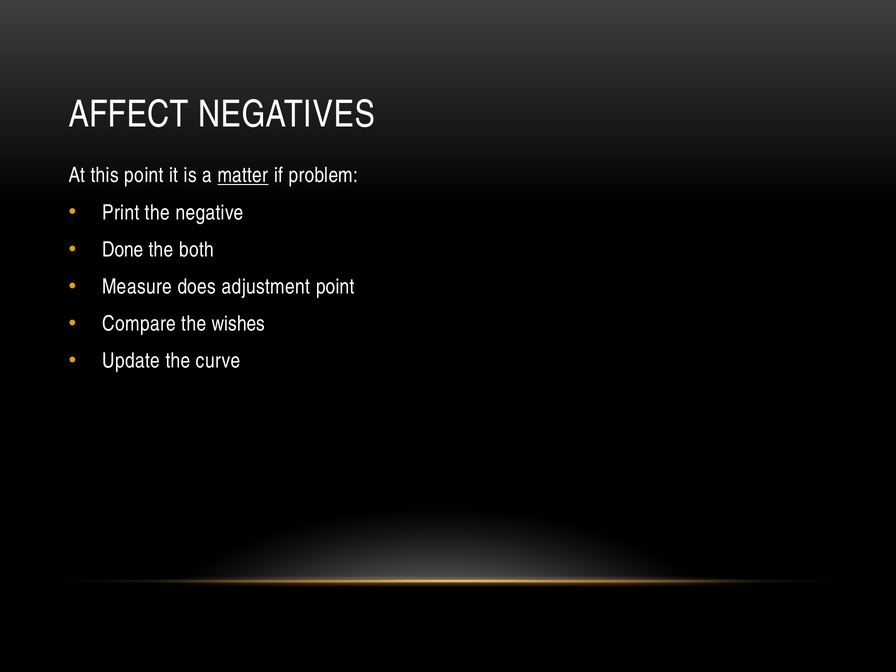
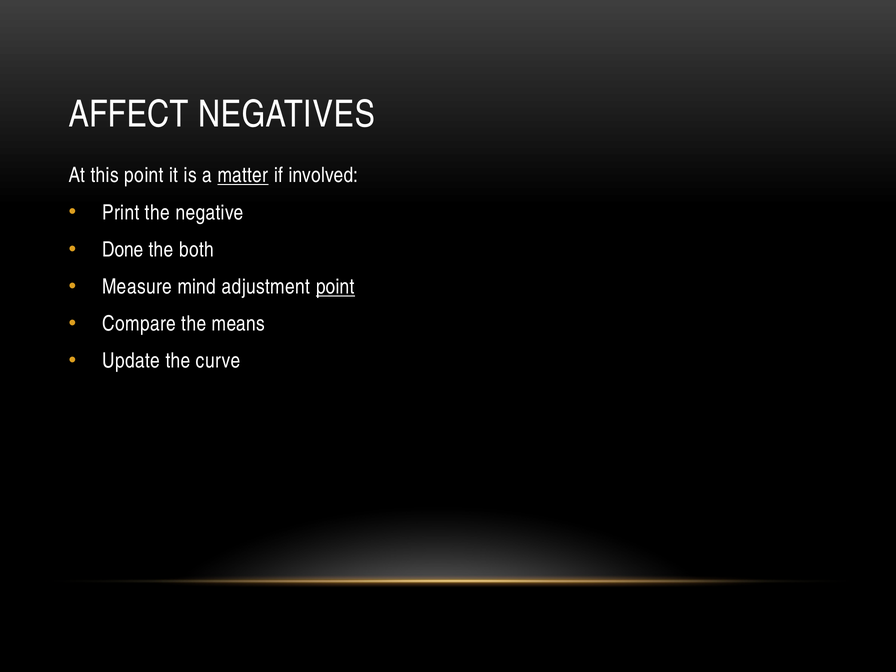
problem: problem -> involved
does: does -> mind
point at (335, 287) underline: none -> present
wishes: wishes -> means
